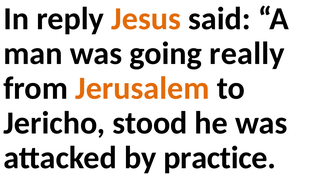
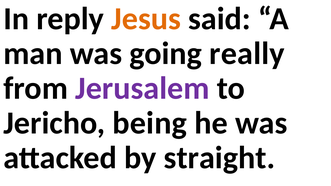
Jerusalem colour: orange -> purple
stood: stood -> being
practice: practice -> straight
